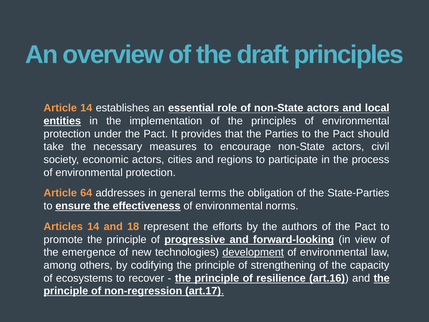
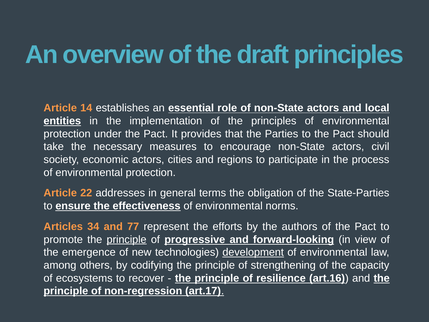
64: 64 -> 22
Articles 14: 14 -> 34
18: 18 -> 77
principle at (127, 239) underline: none -> present
